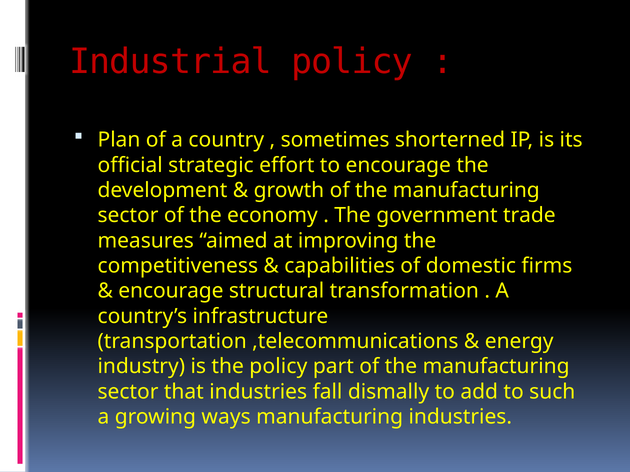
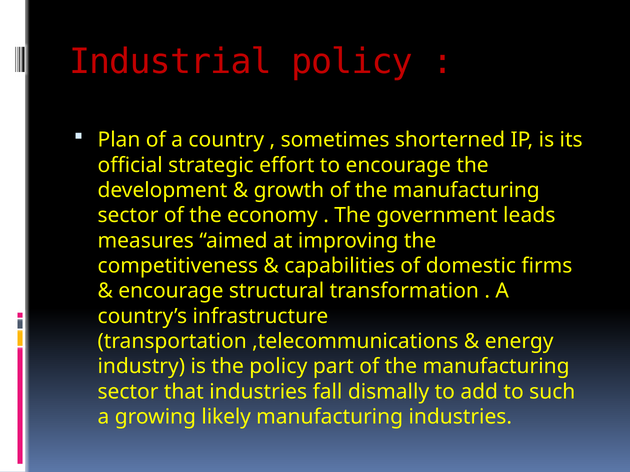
trade: trade -> leads
ways: ways -> likely
